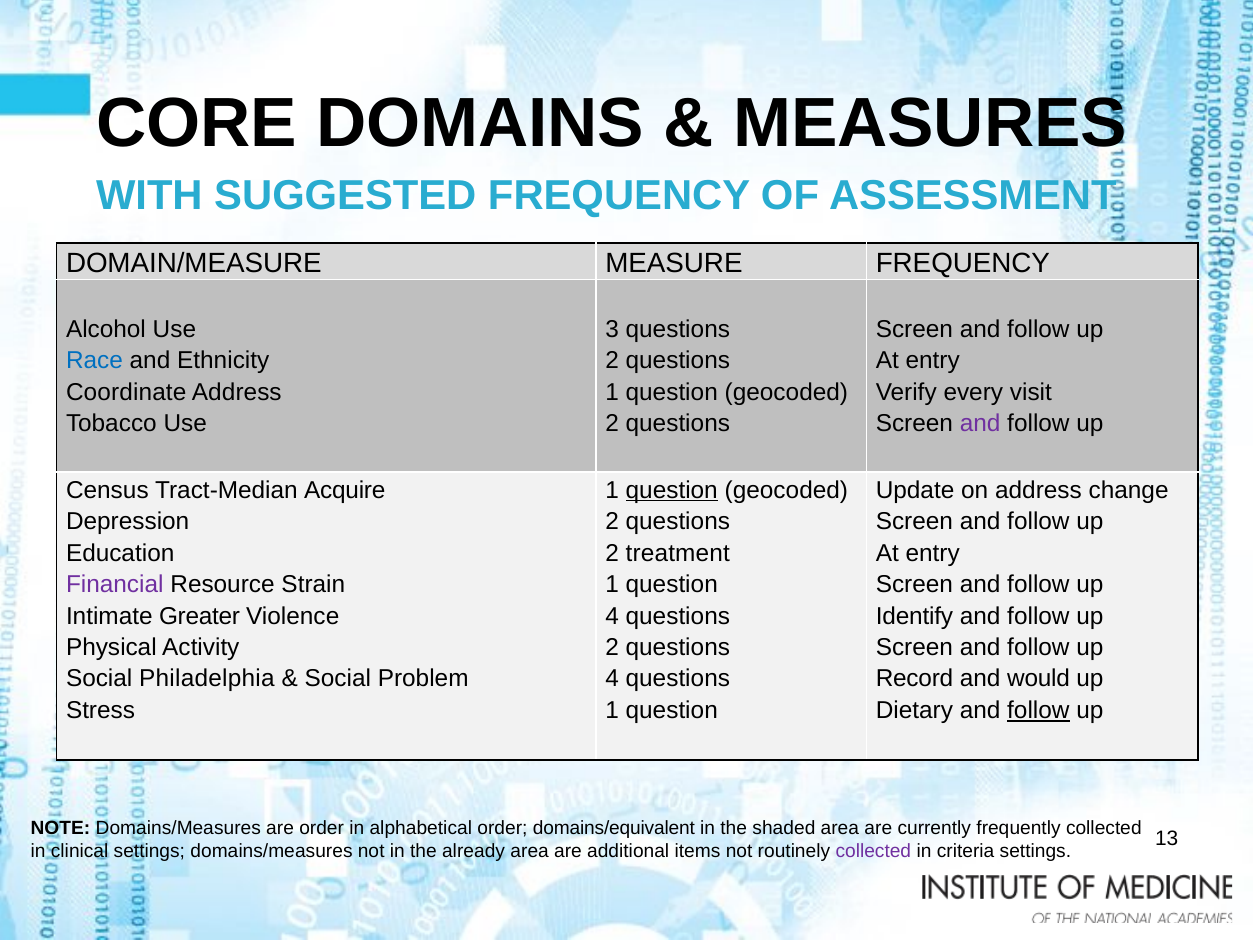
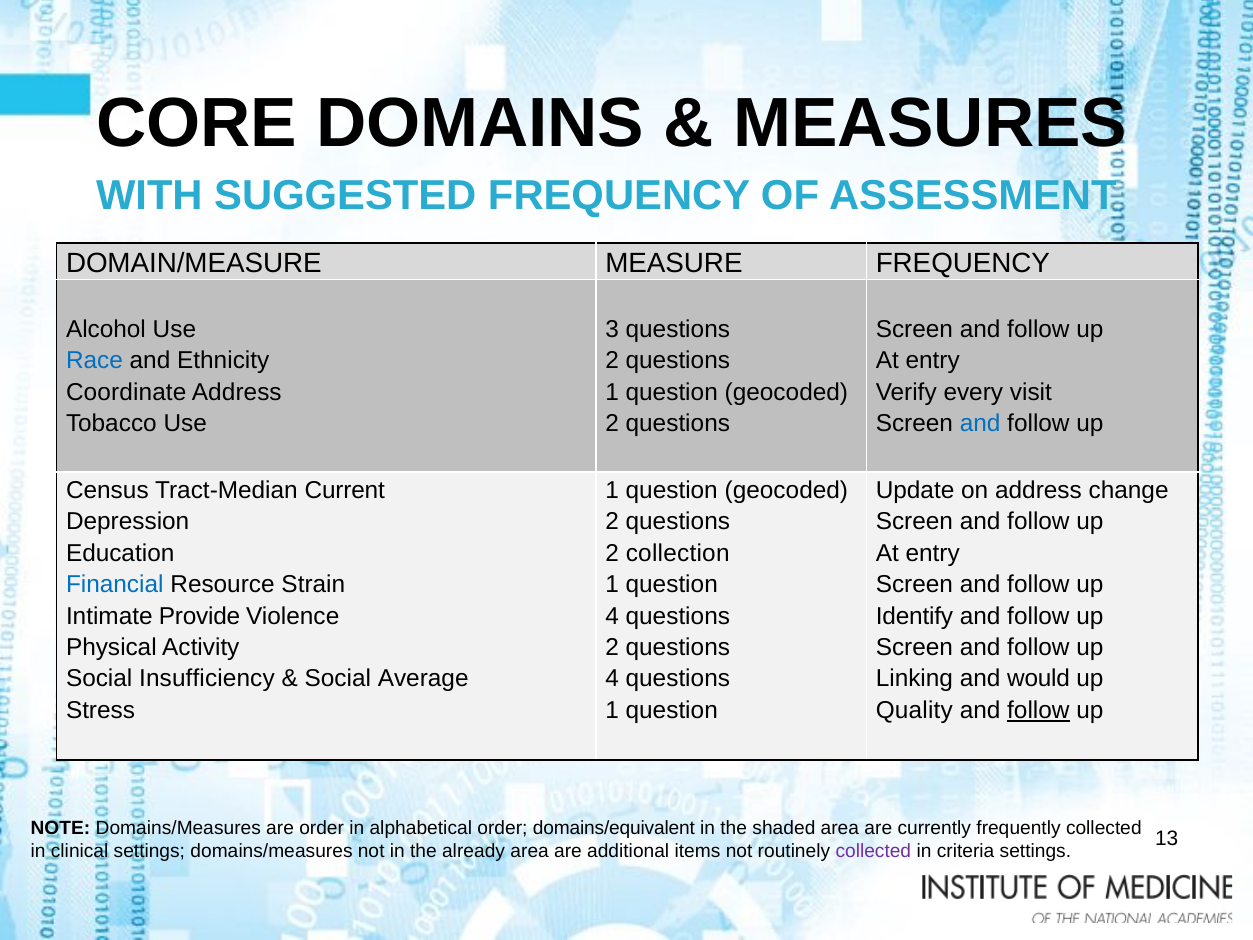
and at (980, 424) colour: purple -> blue
Acquire: Acquire -> Current
question at (672, 490) underline: present -> none
treatment: treatment -> collection
Financial colour: purple -> blue
Greater: Greater -> Provide
Philadelphia: Philadelphia -> Insufficiency
Problem: Problem -> Average
Record: Record -> Linking
Dietary: Dietary -> Quality
